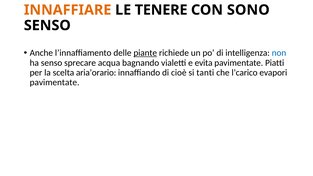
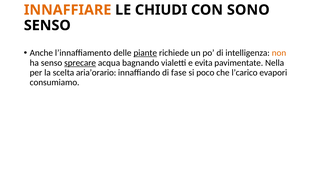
TENERE: TENERE -> CHIUDI
non colour: blue -> orange
sprecare underline: none -> present
Piatti: Piatti -> Nella
cioè: cioè -> fase
tanti: tanti -> poco
pavimentate at (55, 83): pavimentate -> consumiamo
